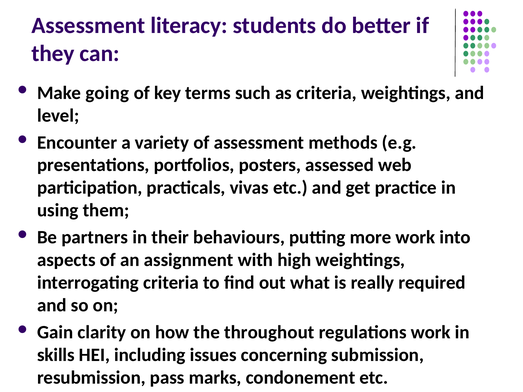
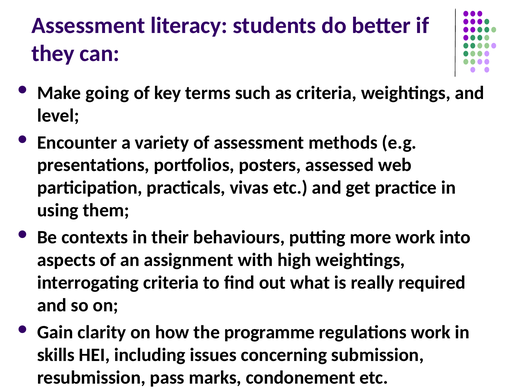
partners: partners -> contexts
throughout: throughout -> programme
